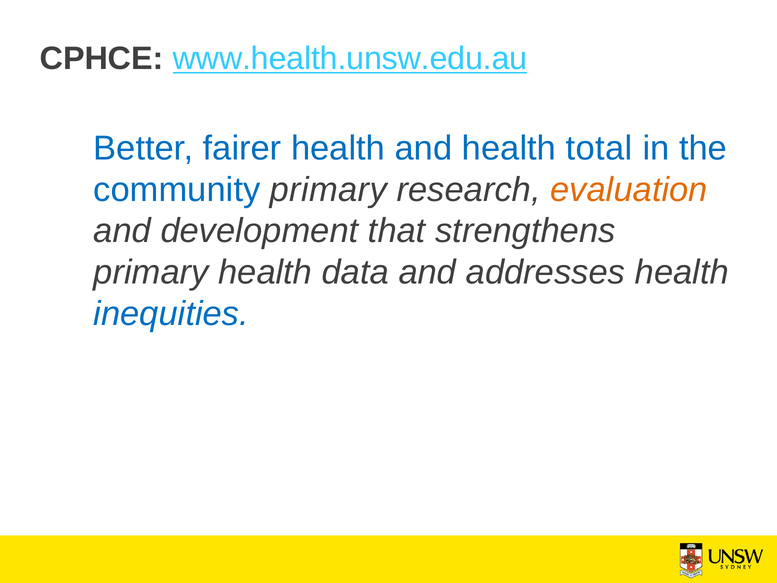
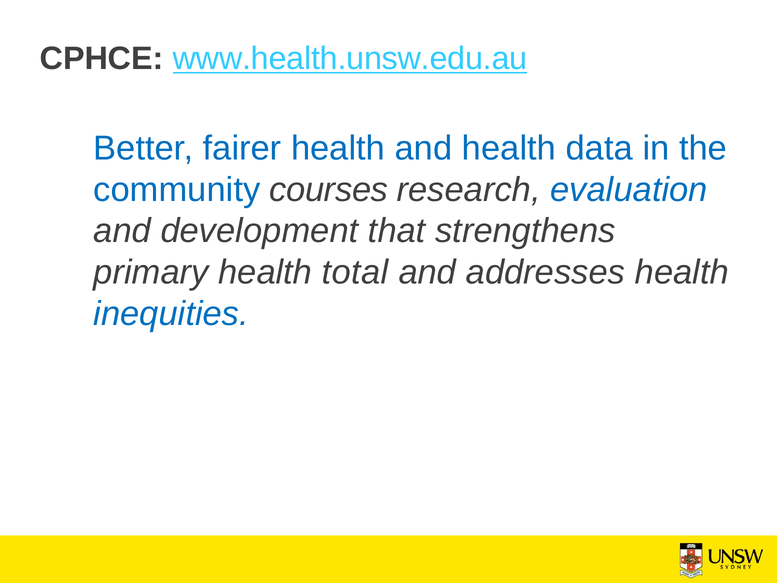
total: total -> data
community primary: primary -> courses
evaluation colour: orange -> blue
data: data -> total
